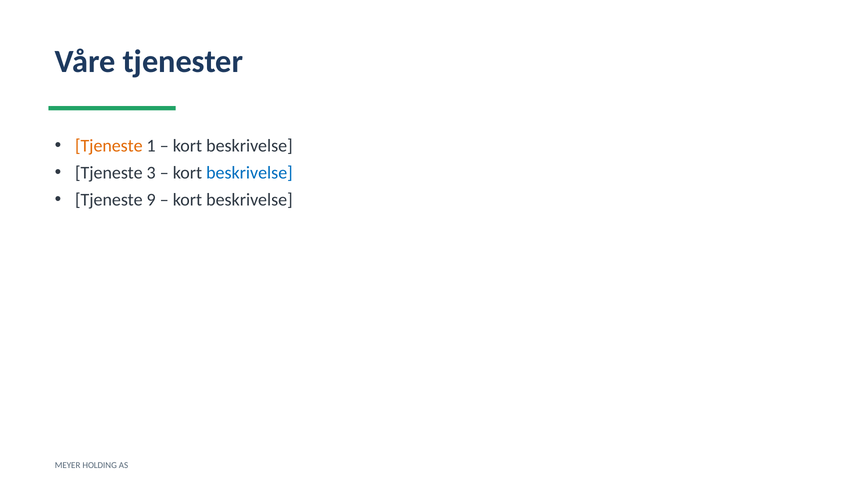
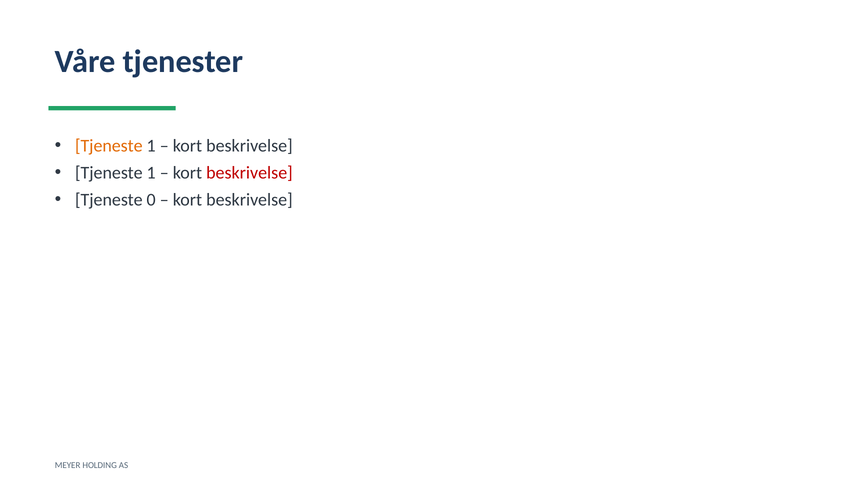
3 at (151, 173): 3 -> 1
beskrivelse at (249, 173) colour: blue -> red
9: 9 -> 0
